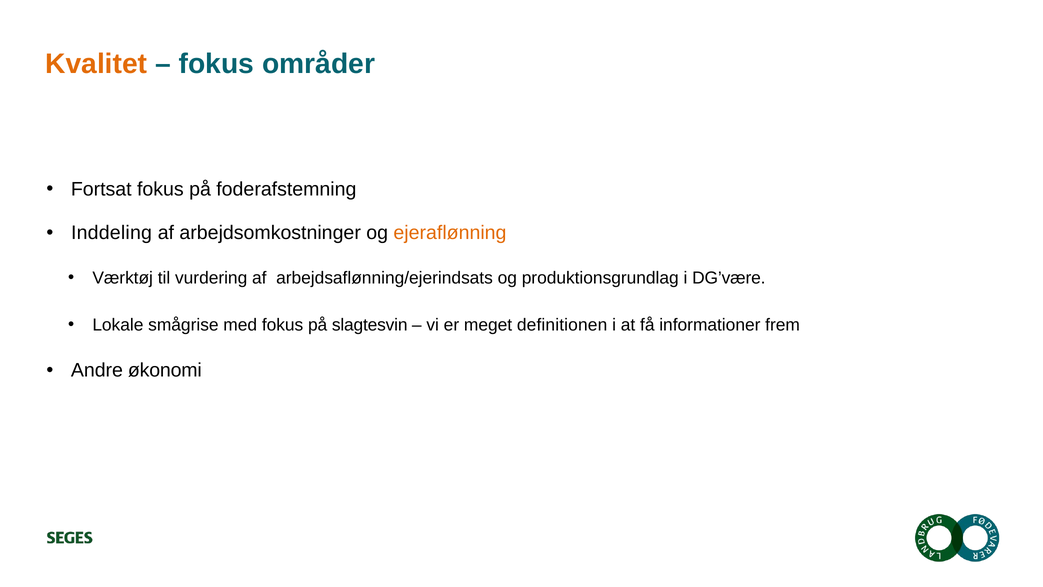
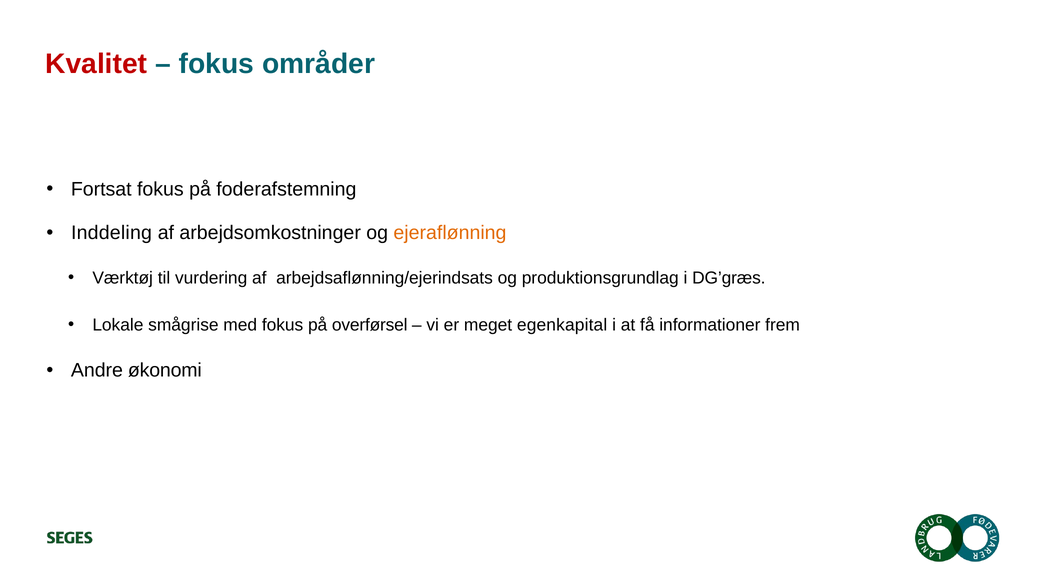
Kvalitet colour: orange -> red
DG’være: DG’være -> DG’græs
slagtesvin: slagtesvin -> overførsel
definitionen: definitionen -> egenkapital
